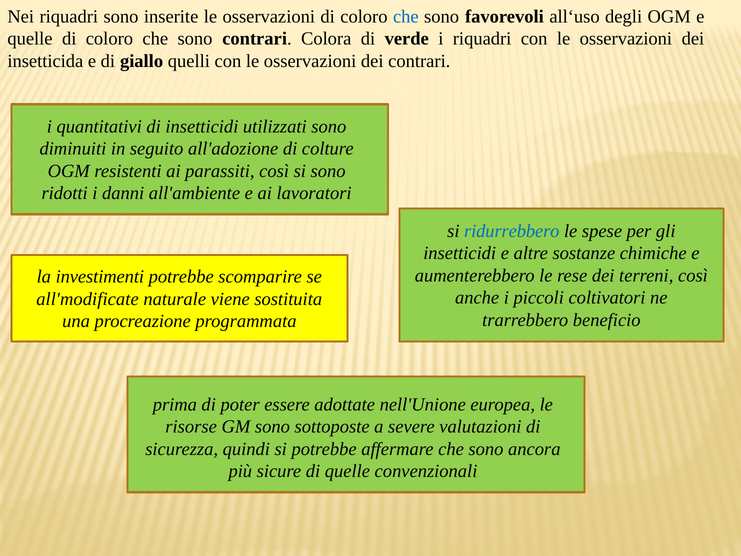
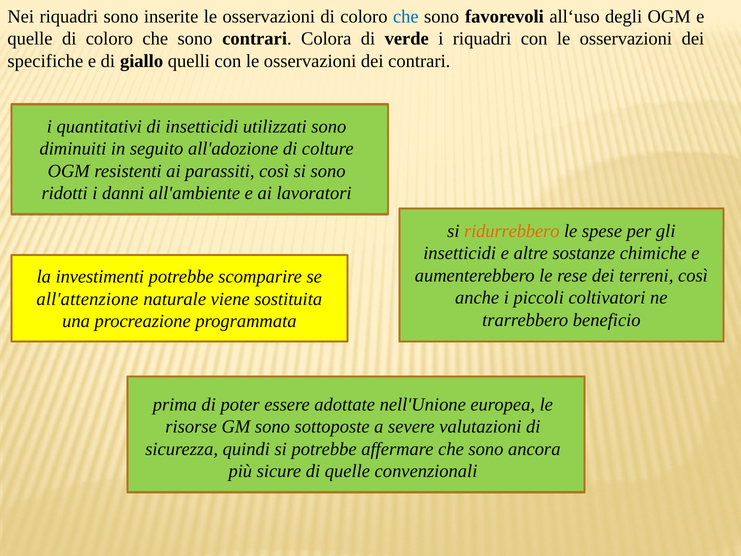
insetticida: insetticida -> specifiche
ridurrebbero colour: blue -> orange
all'modificate: all'modificate -> all'attenzione
